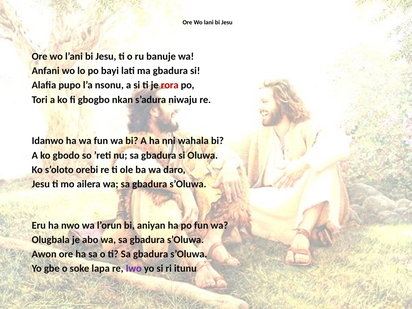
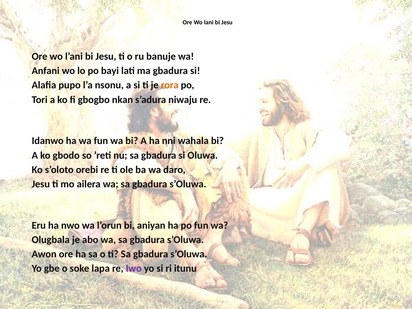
rora colour: red -> orange
